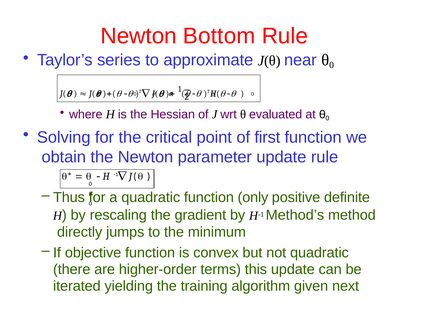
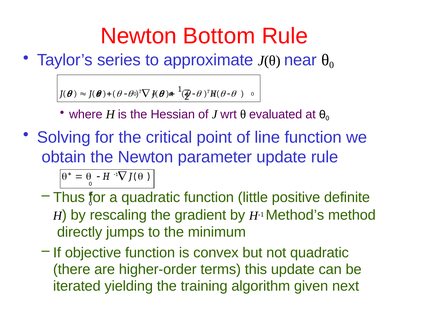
first: first -> line
only: only -> little
